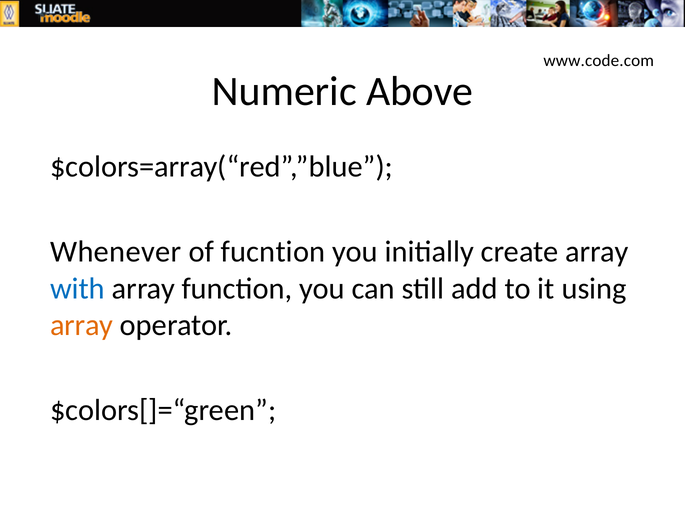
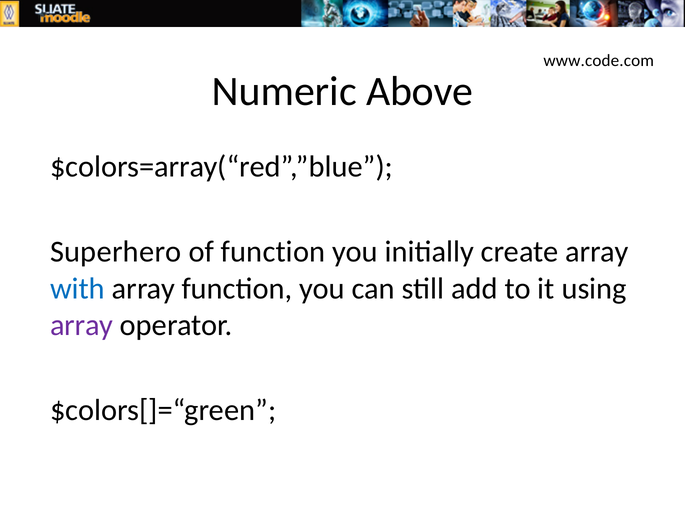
Whenever: Whenever -> Superhero
of fucntion: fucntion -> function
array at (82, 325) colour: orange -> purple
